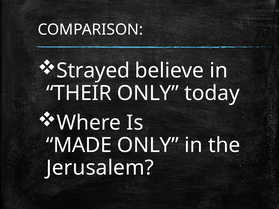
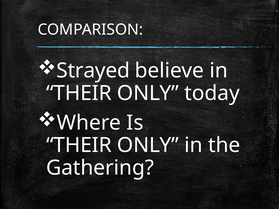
MADE at (79, 145): MADE -> THEIR
Jerusalem: Jerusalem -> Gathering
